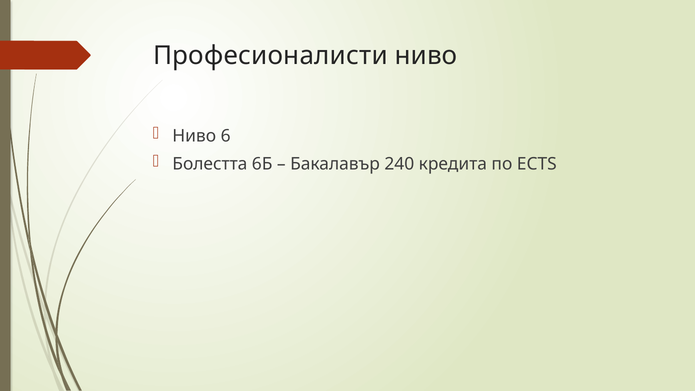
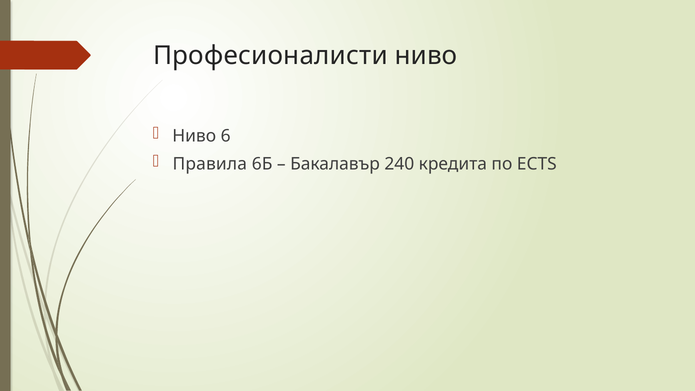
Болестта: Болестта -> Правила
